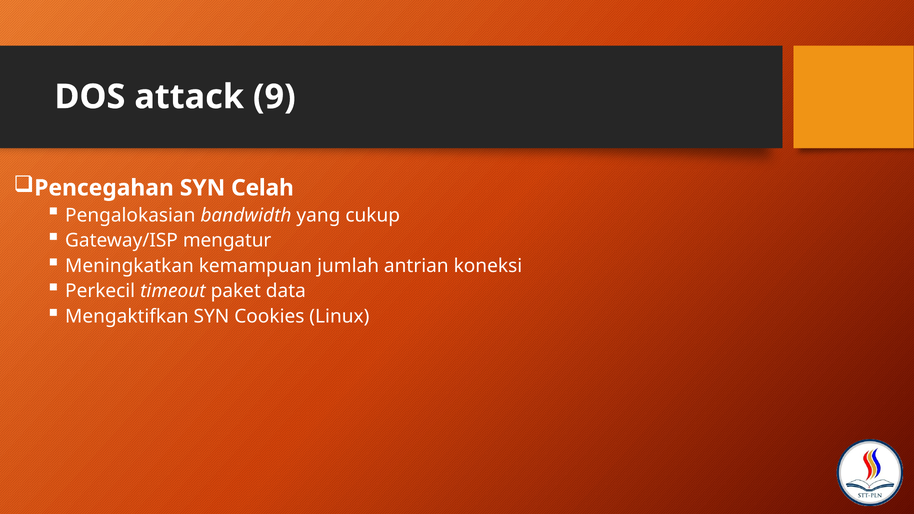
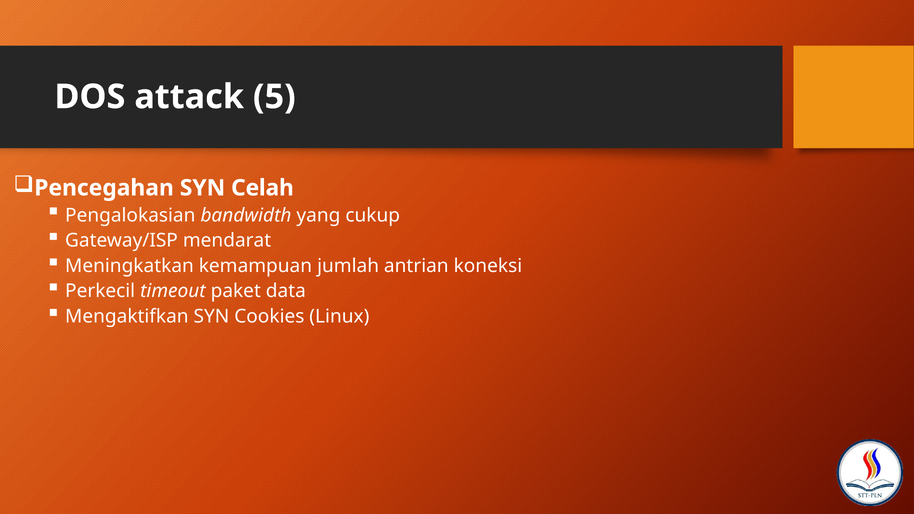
9: 9 -> 5
mengatur: mengatur -> mendarat
